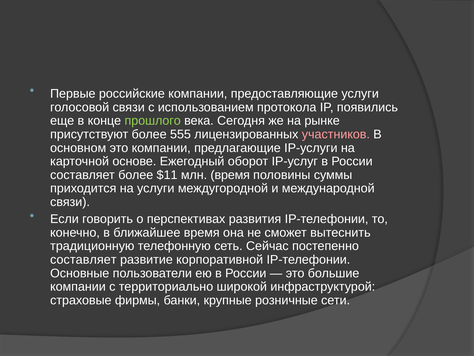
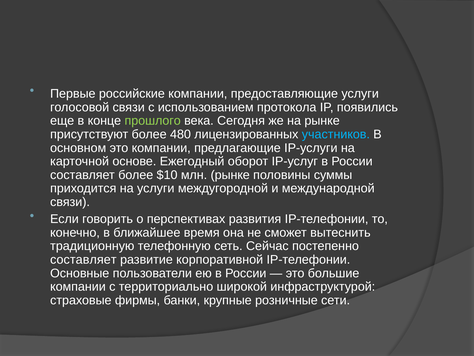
555: 555 -> 480
участников colour: pink -> light blue
$11: $11 -> $10
млн время: время -> рынке
